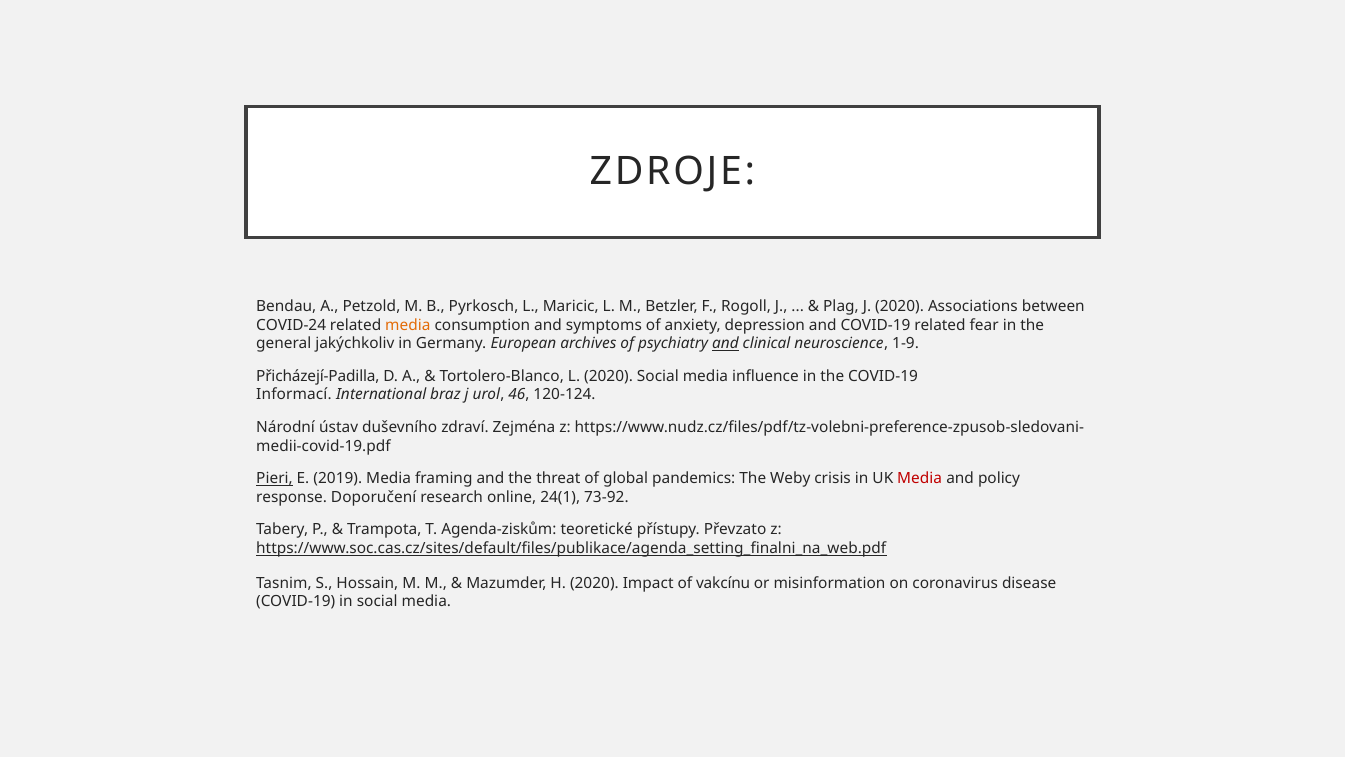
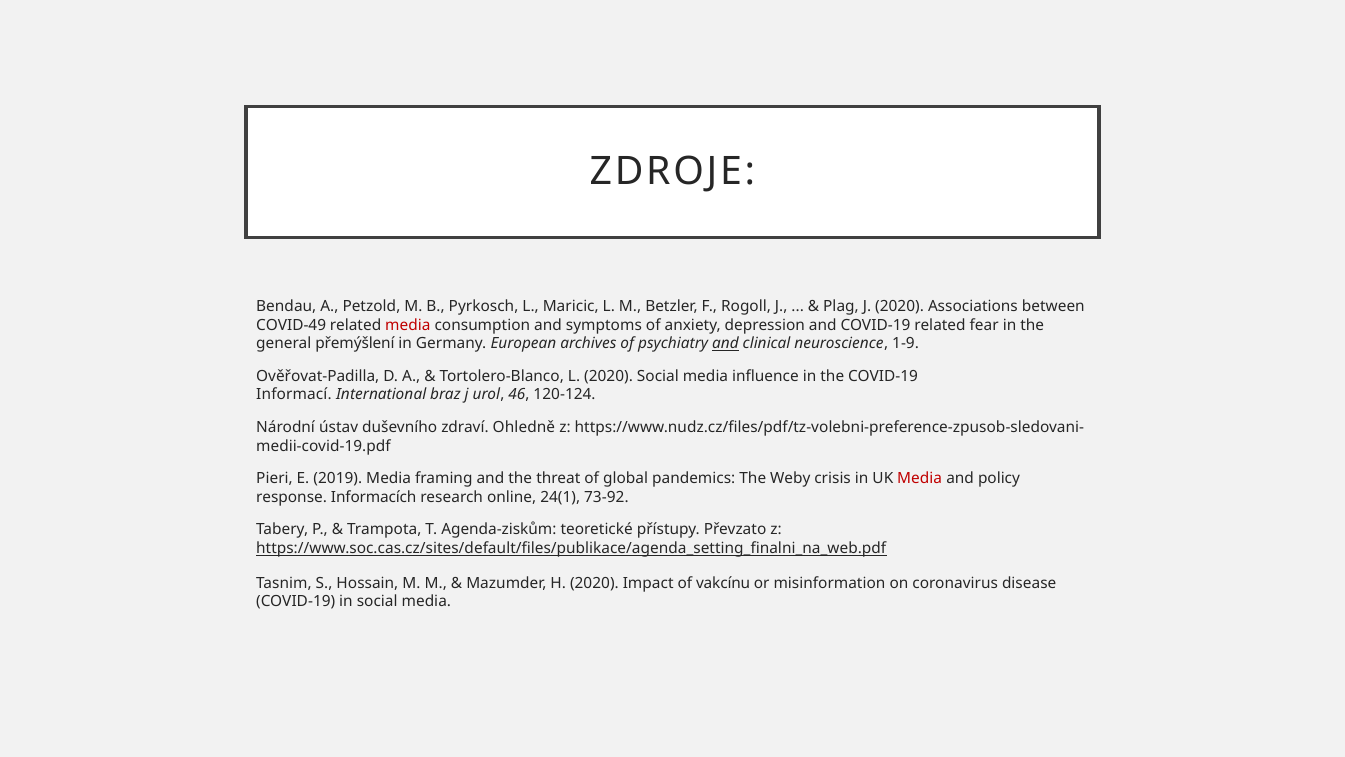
COVID-24: COVID-24 -> COVID-49
media at (408, 325) colour: orange -> red
jakýchkoliv: jakýchkoliv -> přemýšlení
Přicházejí-Padilla: Přicházejí-Padilla -> Ověřovat-Padilla
Zejména: Zejména -> Ohledně
Pieri underline: present -> none
Doporučení: Doporučení -> Informacích
